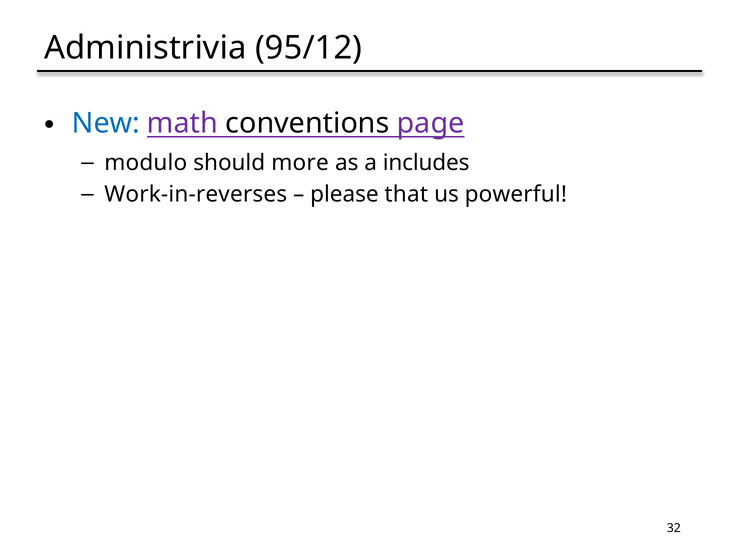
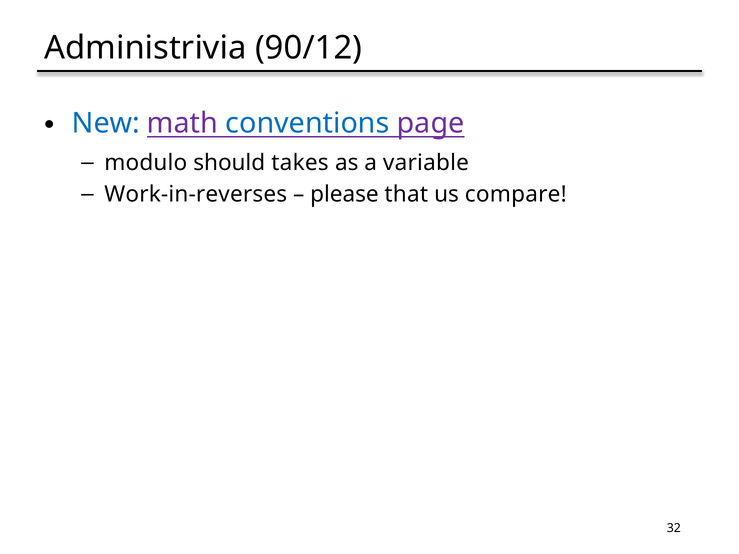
95/12: 95/12 -> 90/12
conventions colour: black -> blue
more: more -> takes
includes: includes -> variable
powerful: powerful -> compare
